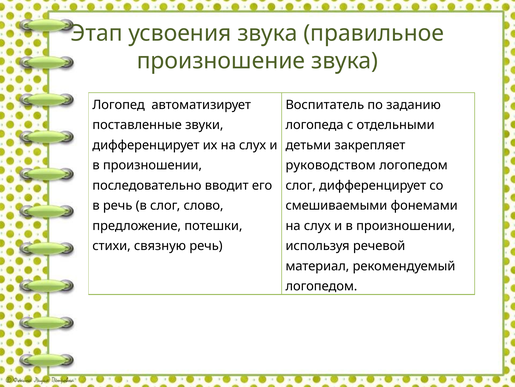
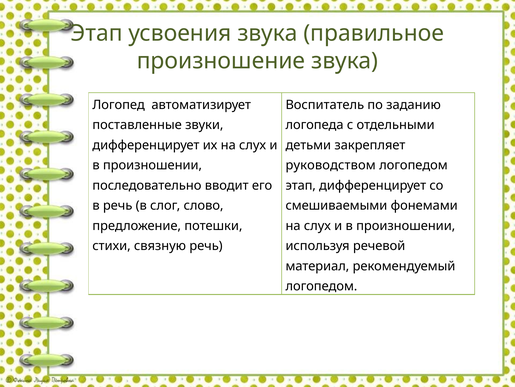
слог at (301, 185): слог -> этап
